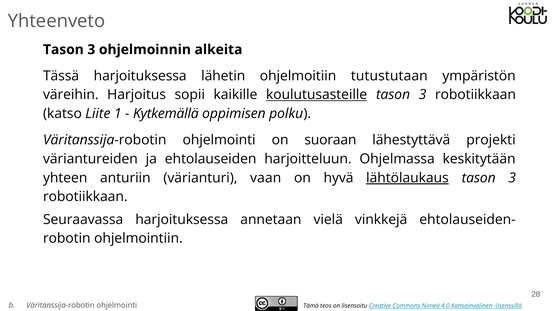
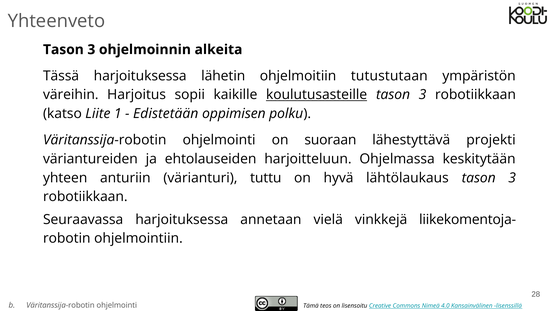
Kytkemällä: Kytkemällä -> Edistetään
vaan: vaan -> tuttu
lähtölaukaus underline: present -> none
ehtolauseiden-: ehtolauseiden- -> liikekomentoja-
